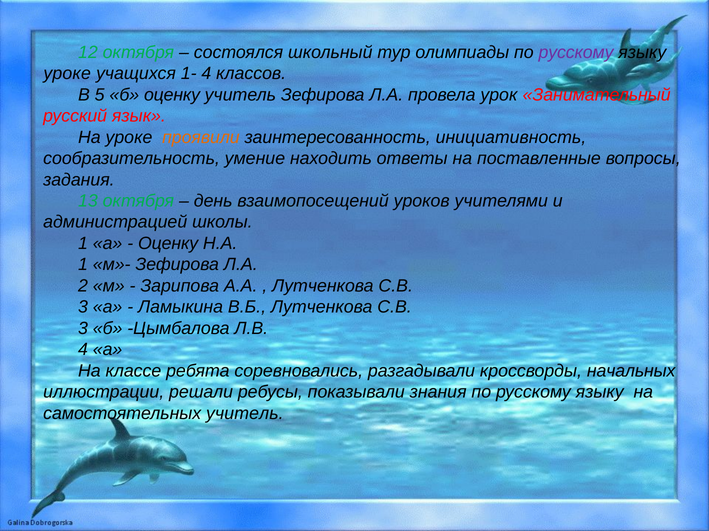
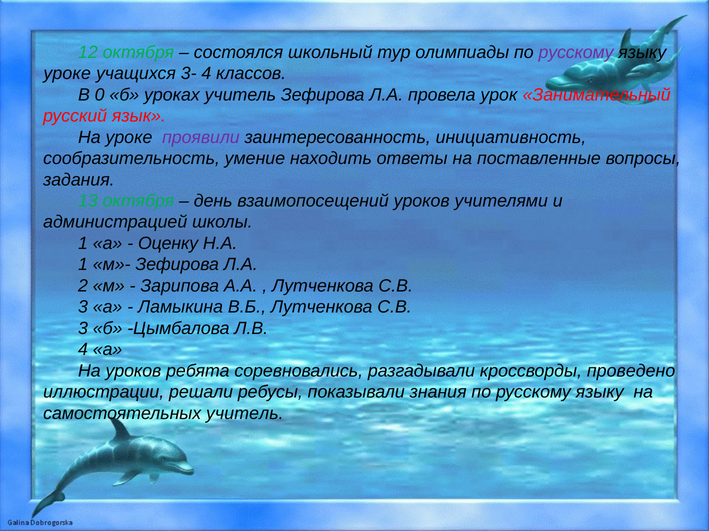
1-: 1- -> 3-
5: 5 -> 0
б оценку: оценку -> уроках
проявили colour: orange -> purple
На классе: классе -> уроков
начальных: начальных -> проведено
